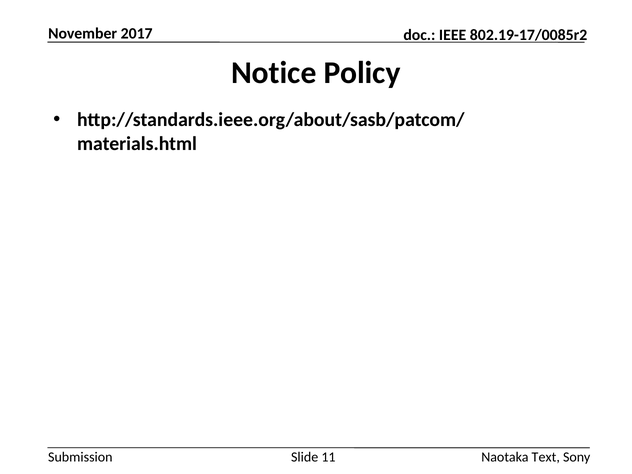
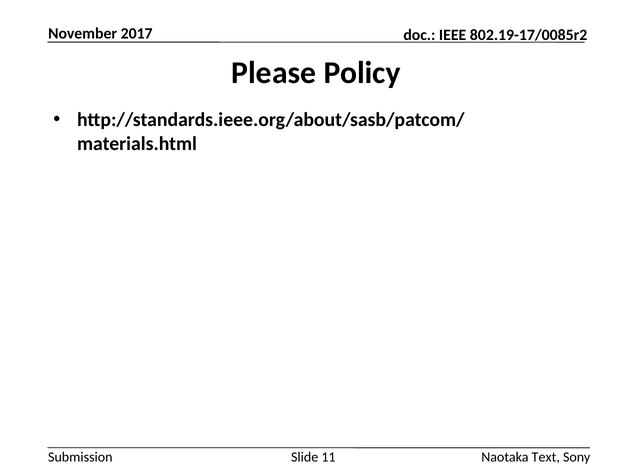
Notice: Notice -> Please
